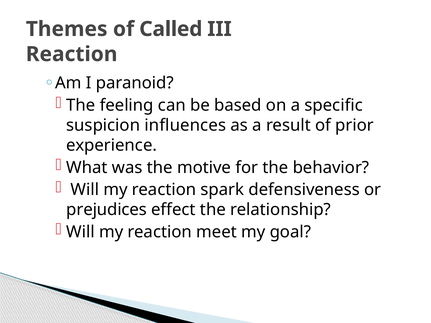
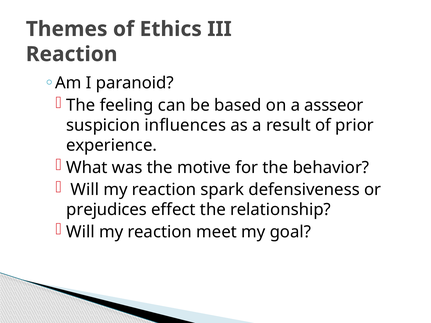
Called: Called -> Ethics
specific: specific -> assseor
